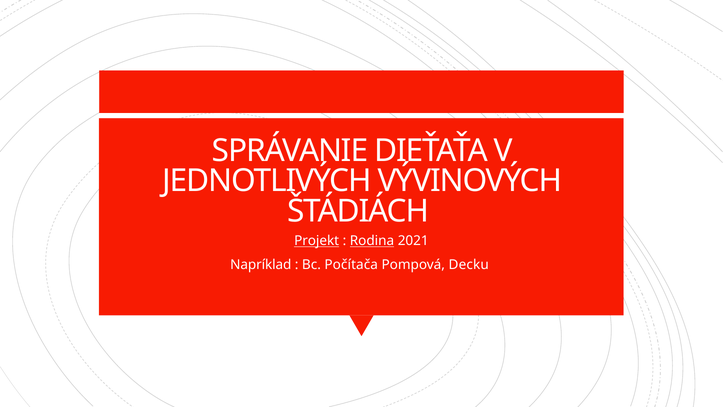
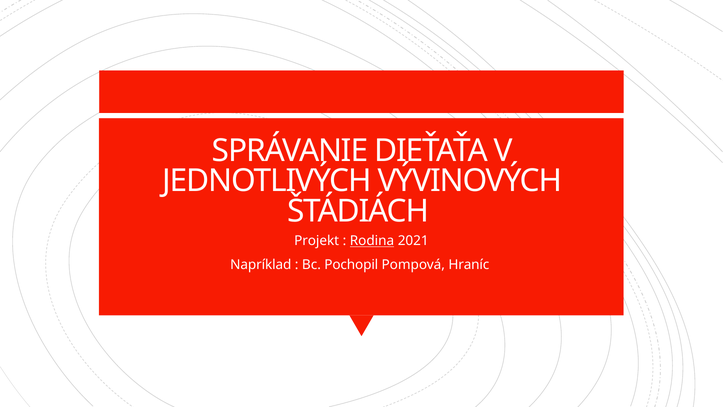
Projekt underline: present -> none
Počítača: Počítača -> Pochopil
Decku: Decku -> Hraníc
